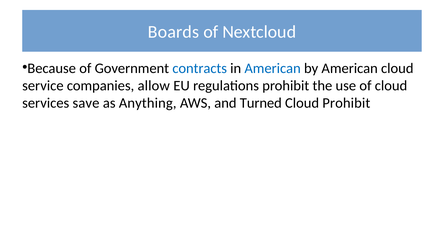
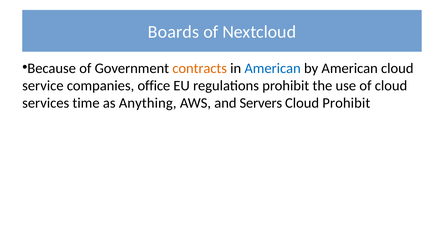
contracts colour: blue -> orange
allow: allow -> office
save: save -> time
Turned: Turned -> Servers
